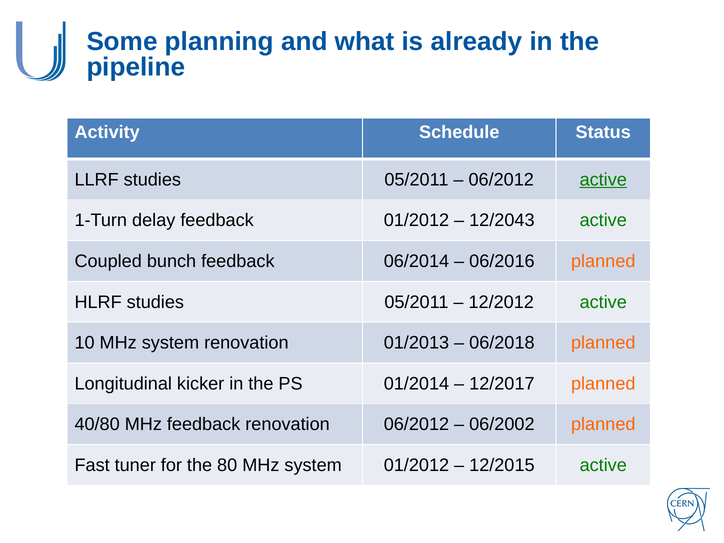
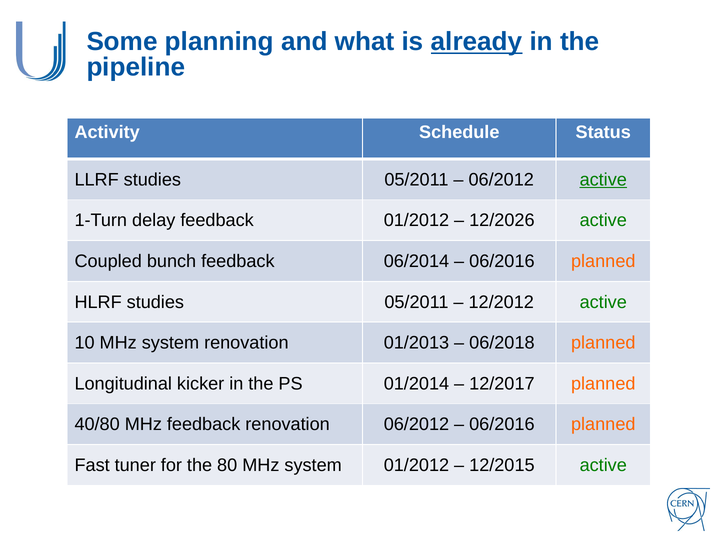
already underline: none -> present
12/2043: 12/2043 -> 12/2026
06/2002 at (502, 424): 06/2002 -> 06/2016
